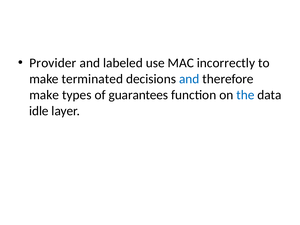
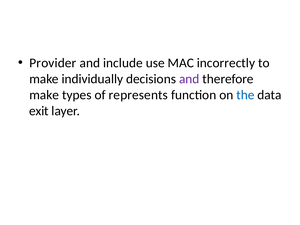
labeled: labeled -> include
terminated: terminated -> individually
and at (189, 79) colour: blue -> purple
guarantees: guarantees -> represents
idle: idle -> exit
